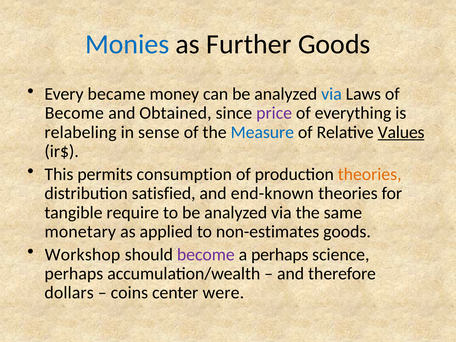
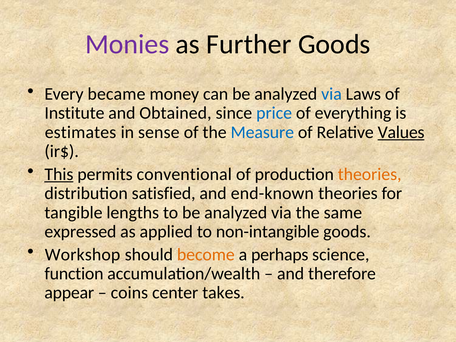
Monies colour: blue -> purple
Become at (74, 113): Become -> Institute
price colour: purple -> blue
relabeling: relabeling -> estimates
This underline: none -> present
consumption: consumption -> conventional
require: require -> lengths
monetary: monetary -> expressed
non-estimates: non-estimates -> non-intangible
become at (206, 254) colour: purple -> orange
perhaps at (74, 274): perhaps -> function
dollars: dollars -> appear
were: were -> takes
